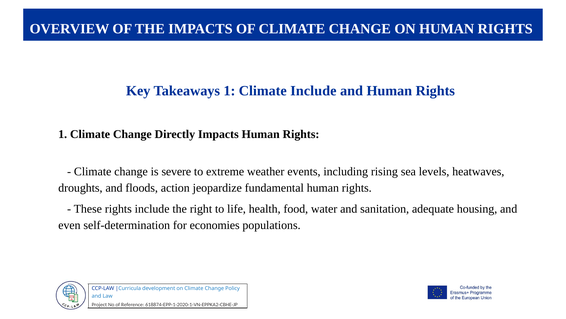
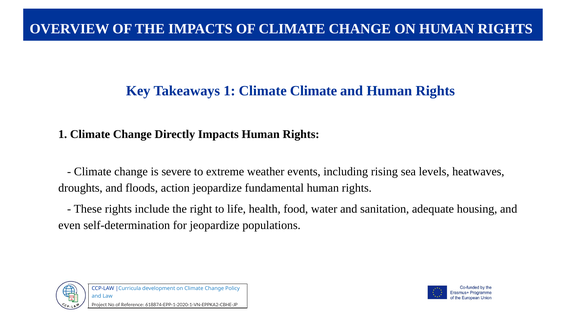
Climate Include: Include -> Climate
for economies: economies -> jeopardize
